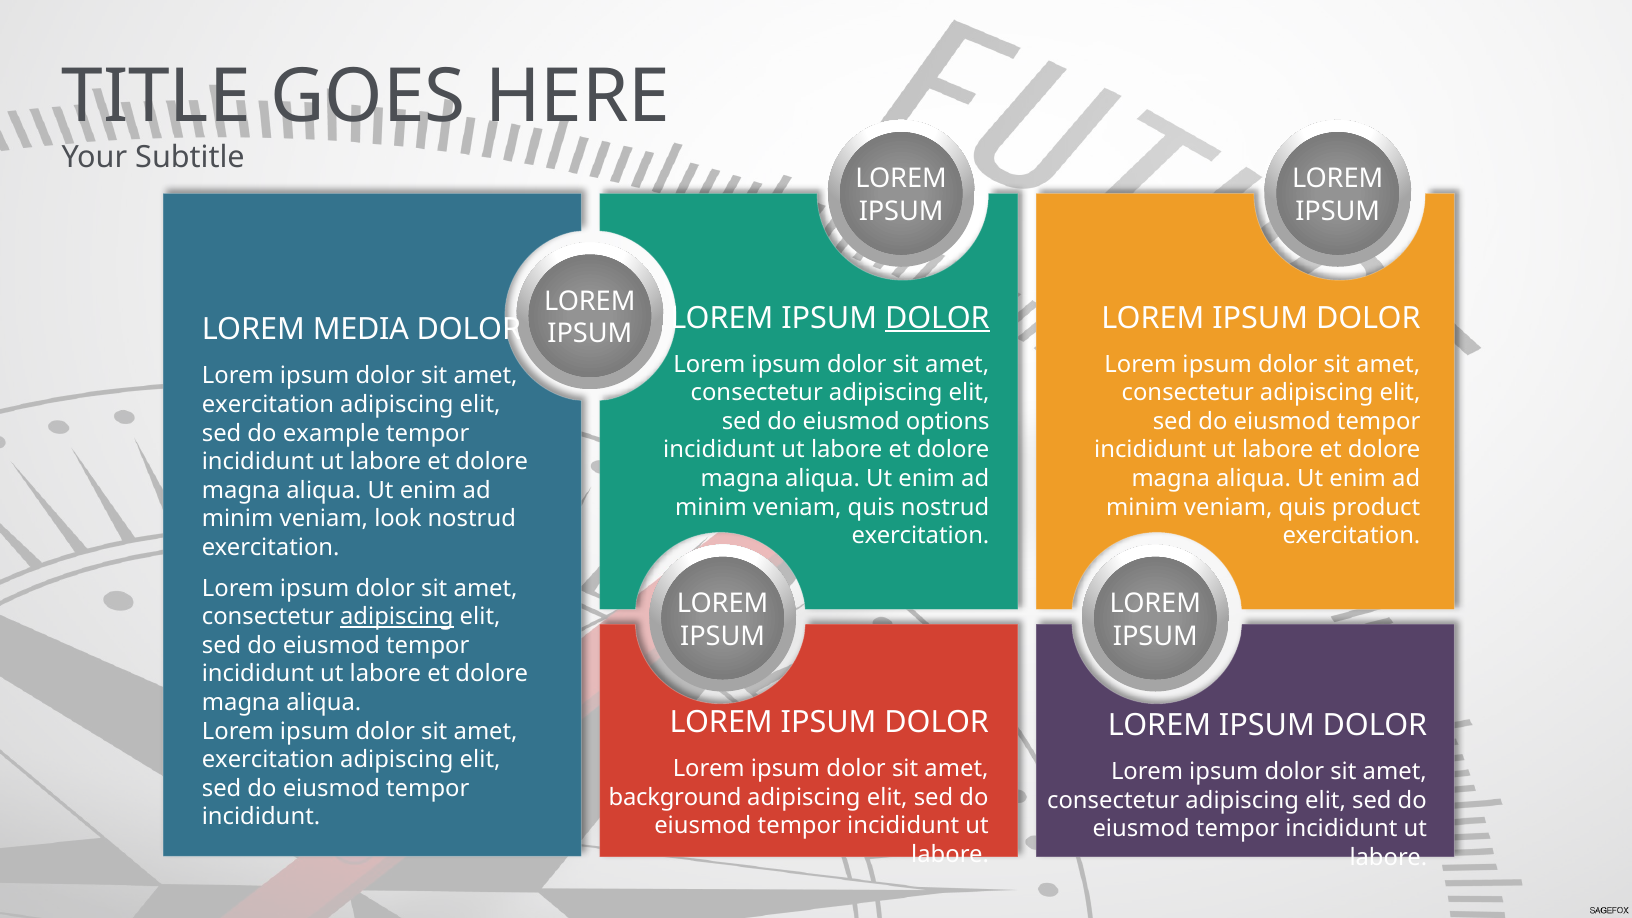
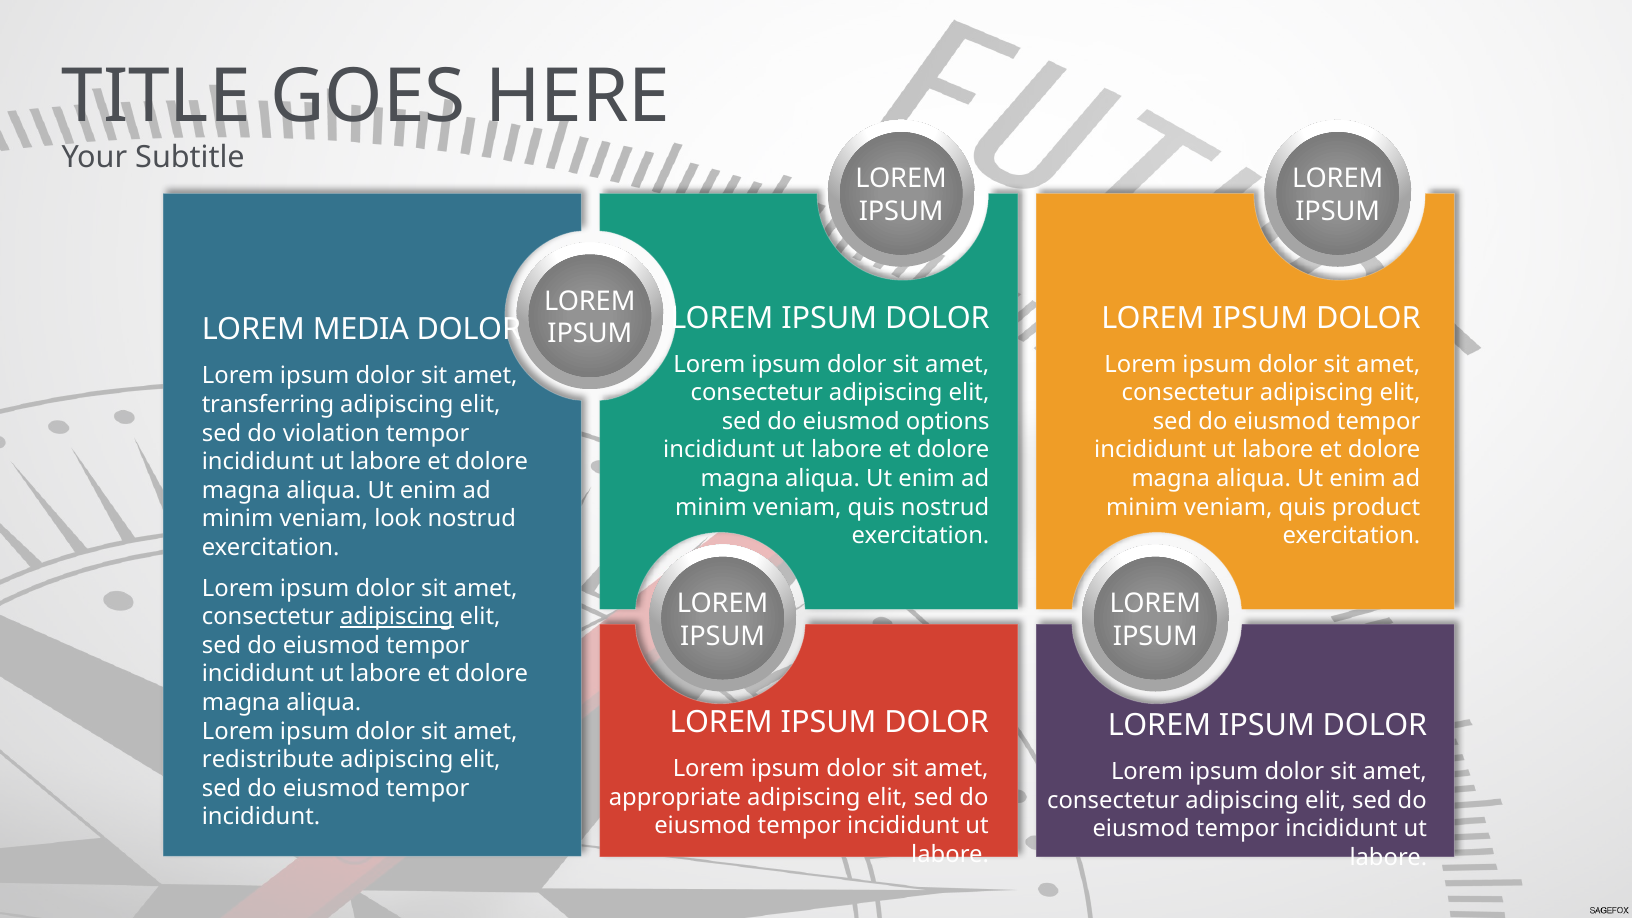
DOLOR at (937, 318) underline: present -> none
exercitation at (268, 405): exercitation -> transferring
example: example -> violation
exercitation at (268, 760): exercitation -> redistribute
background: background -> appropriate
